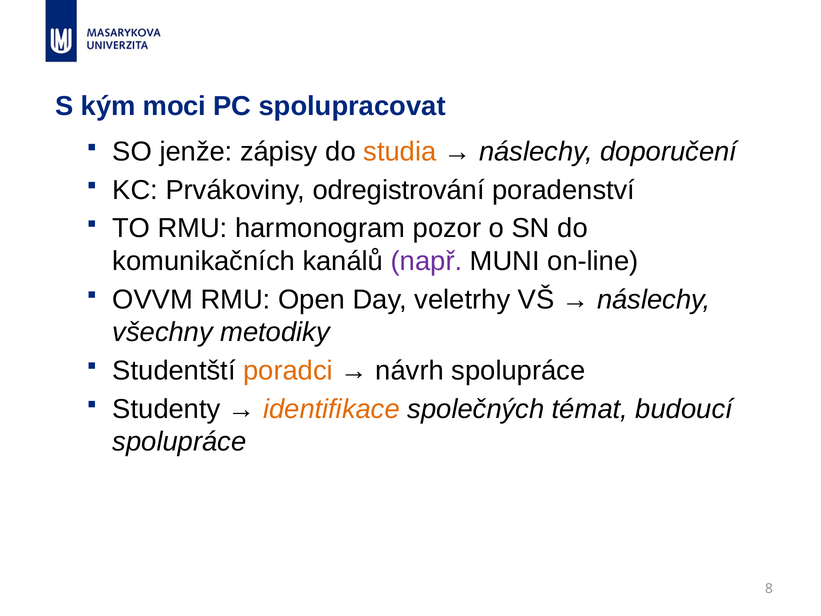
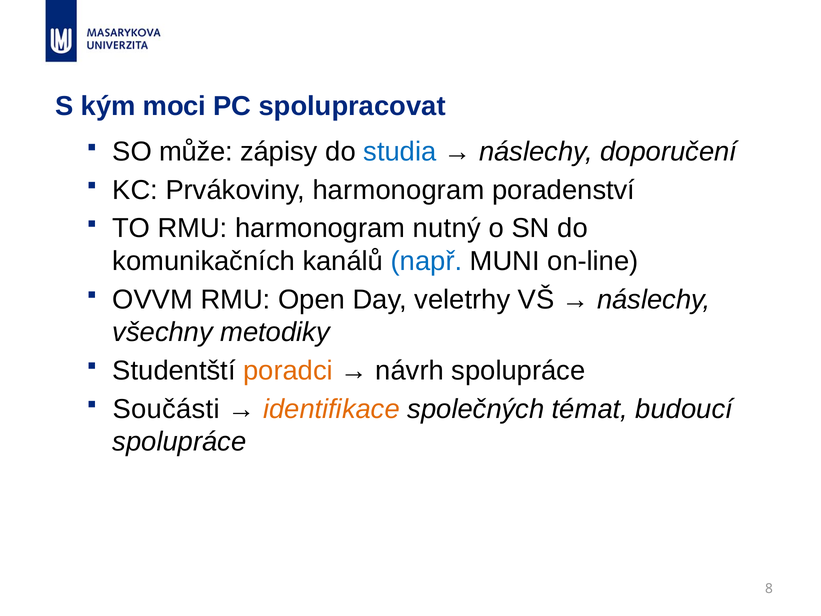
jenže: jenže -> může
studia colour: orange -> blue
Prvákoviny odregistrování: odregistrování -> harmonogram
pozor: pozor -> nutný
např colour: purple -> blue
Studenty: Studenty -> Součásti
